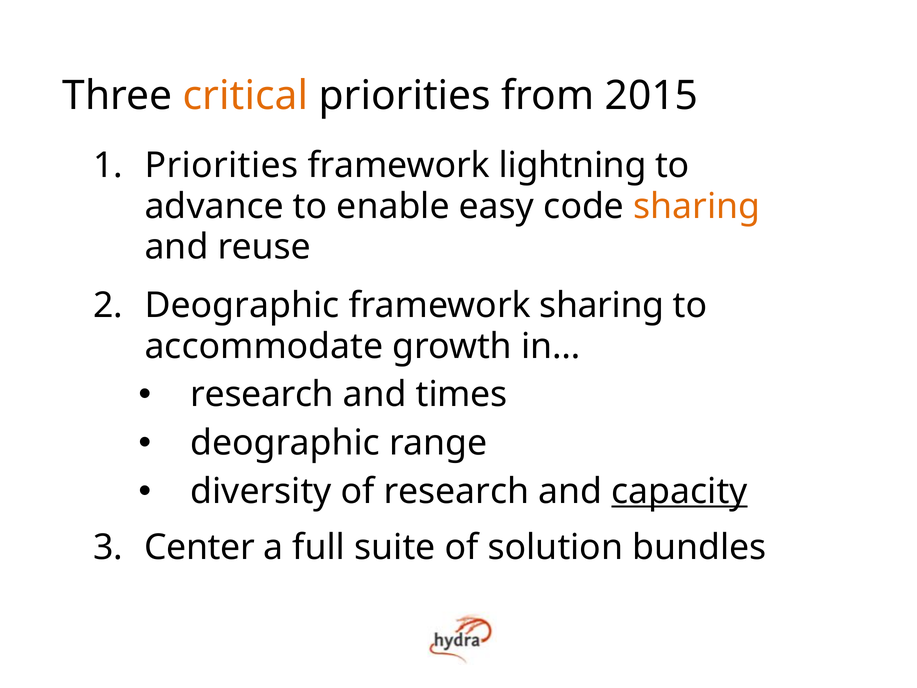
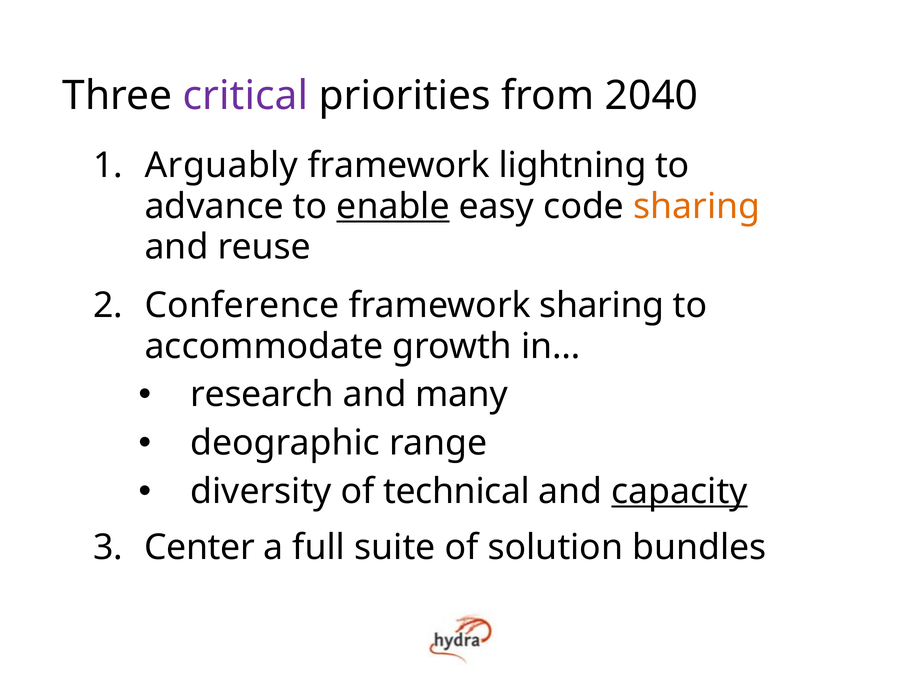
critical colour: orange -> purple
2015: 2015 -> 2040
Priorities at (221, 166): Priorities -> Arguably
enable underline: none -> present
Deographic at (242, 305): Deographic -> Conference
times: times -> many
of research: research -> technical
